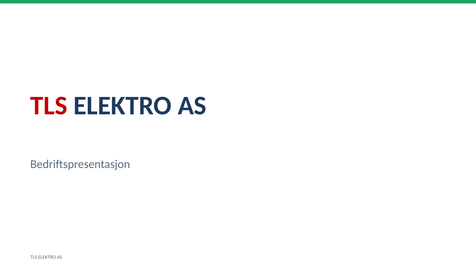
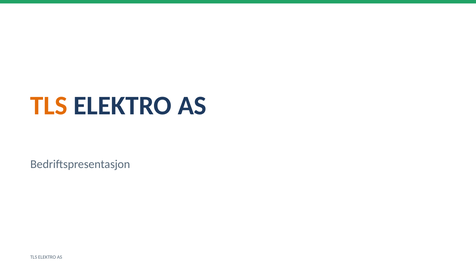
TLS at (49, 106) colour: red -> orange
